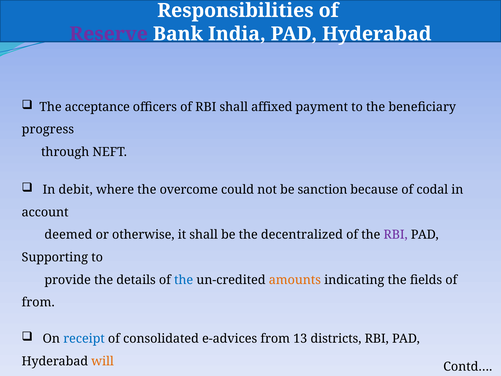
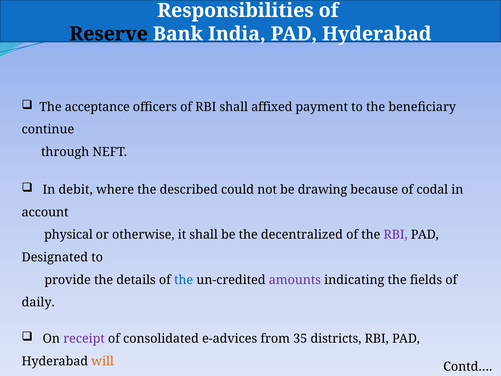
Reserve colour: purple -> black
progress: progress -> continue
overcome: overcome -> described
be sanction: sanction -> drawing
deemed: deemed -> physical
Supporting: Supporting -> Designated
amounts at (295, 280) colour: orange -> purple
from at (38, 302): from -> daily
receipt colour: blue -> purple
13: 13 -> 35
